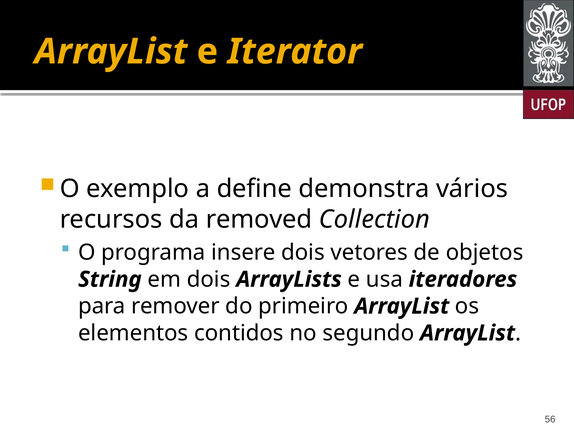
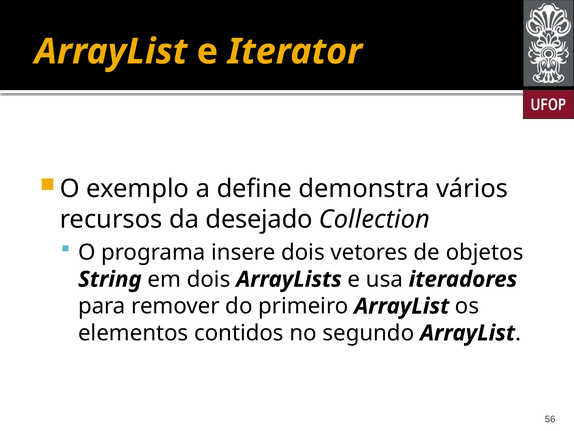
removed: removed -> desejado
